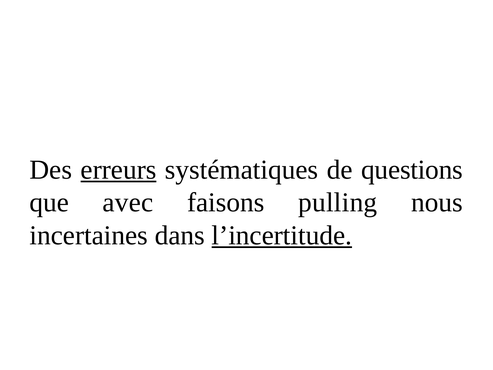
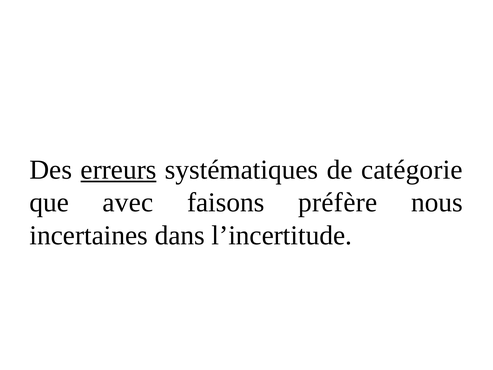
questions: questions -> catégorie
pulling: pulling -> préfère
l’incertitude underline: present -> none
